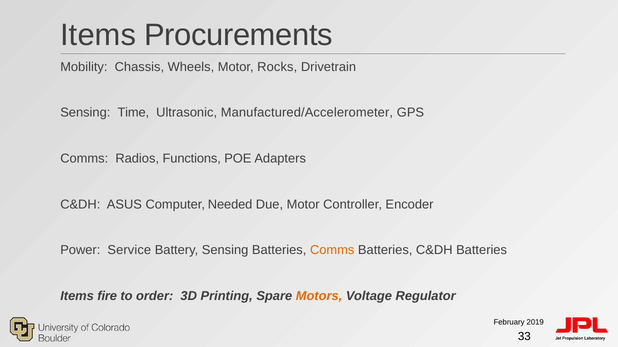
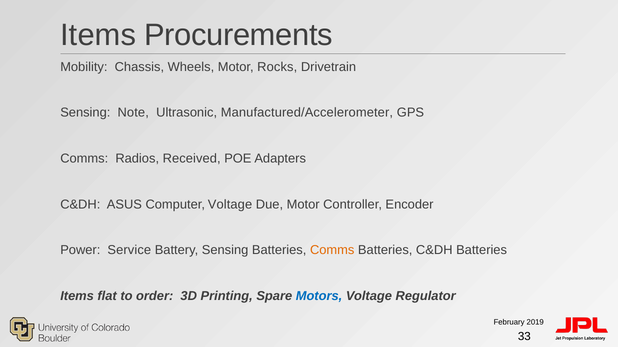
Time: Time -> Note
Functions: Functions -> Received
Computer Needed: Needed -> Voltage
fire: fire -> flat
Motors colour: orange -> blue
